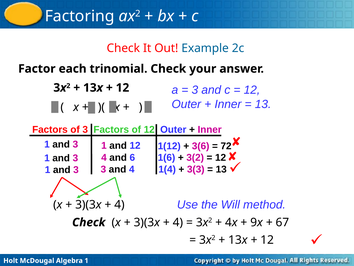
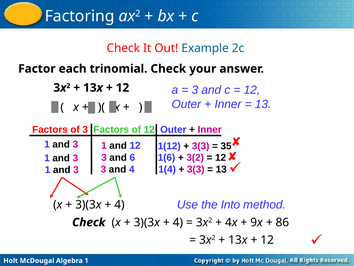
3(6 at (201, 146): 3(6 -> 3(3
72: 72 -> 35
4 at (104, 157): 4 -> 3
Will: Will -> Into
67: 67 -> 86
